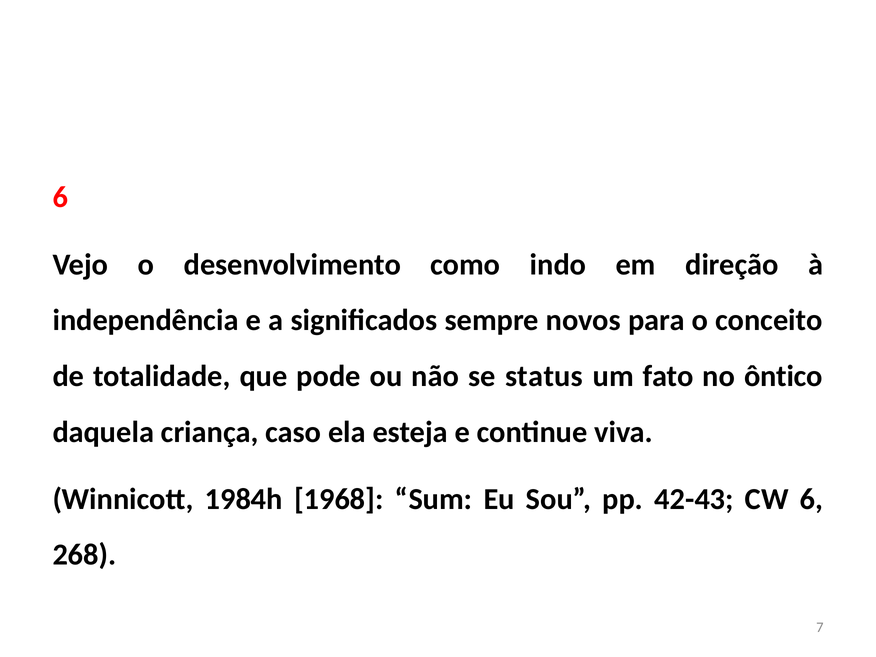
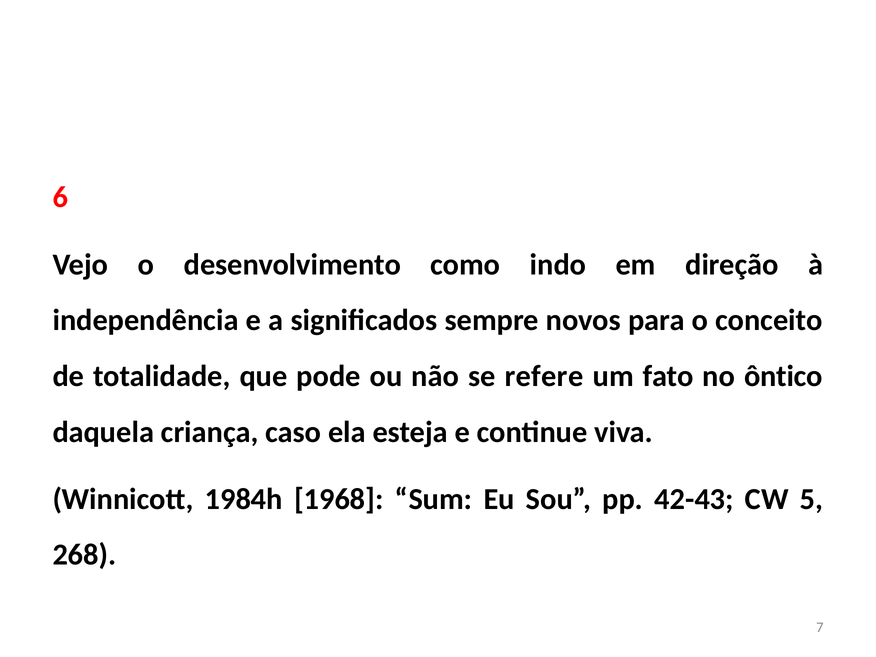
status: status -> refere
CW 6: 6 -> 5
